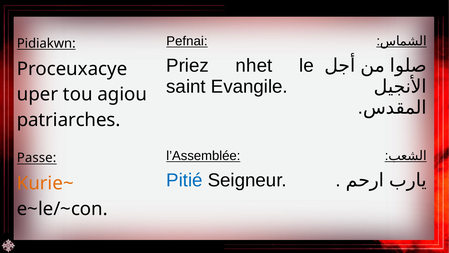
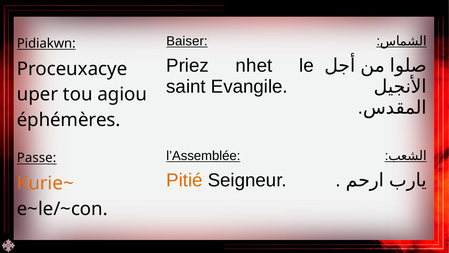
Pefnai: Pefnai -> Baiser
patriarches: patriarches -> éphémères
Pitié colour: blue -> orange
